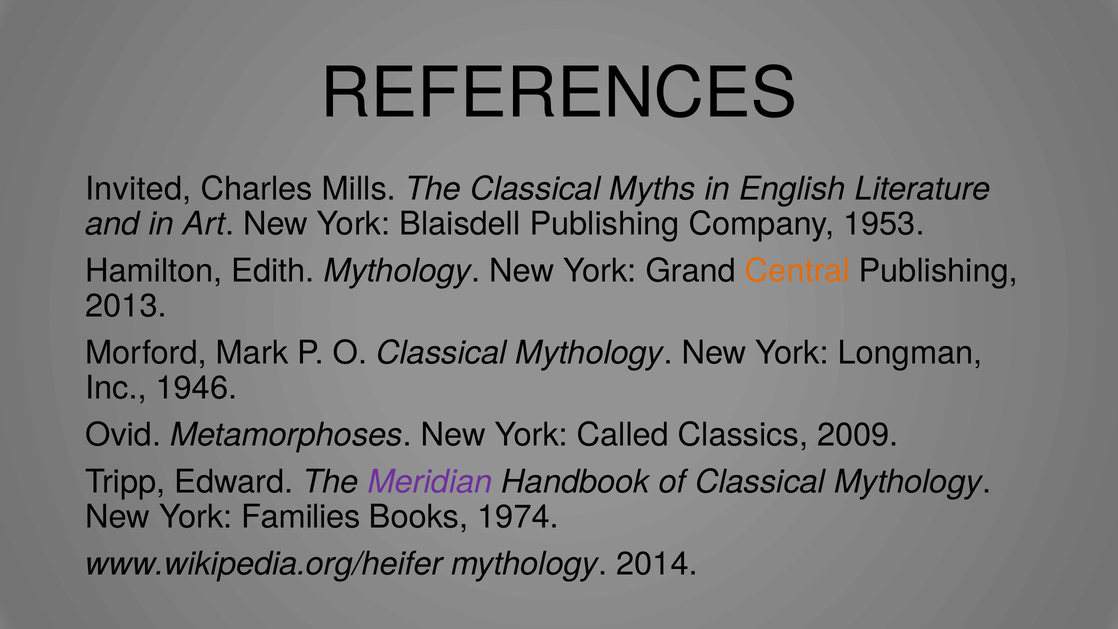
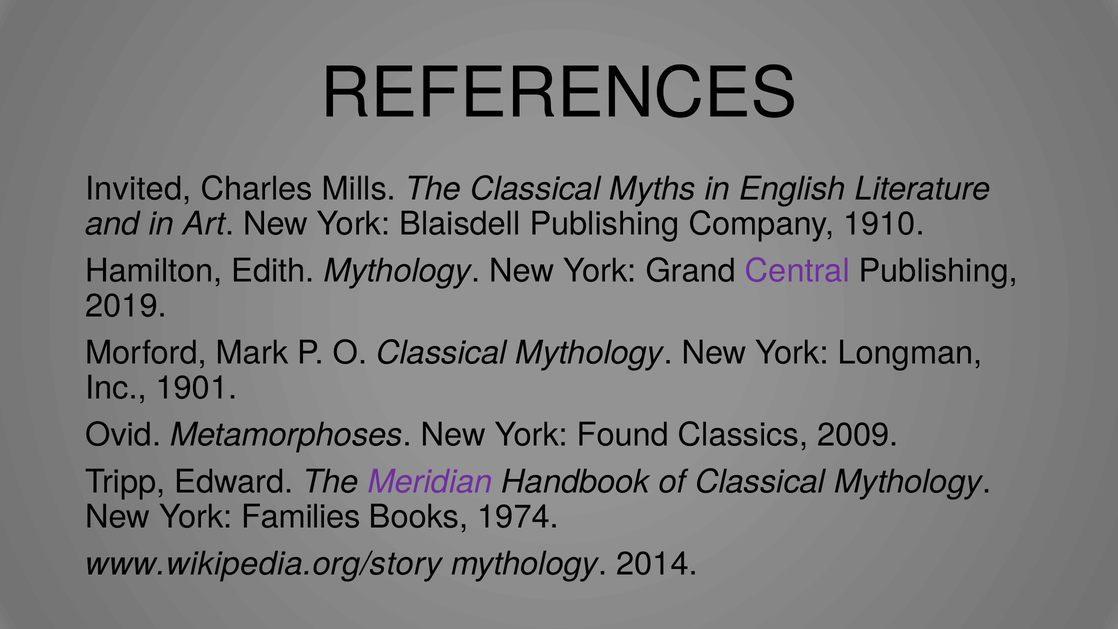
1953: 1953 -> 1910
Central colour: orange -> purple
2013: 2013 -> 2019
1946: 1946 -> 1901
Called: Called -> Found
www.wikipedia.org/heifer: www.wikipedia.org/heifer -> www.wikipedia.org/story
